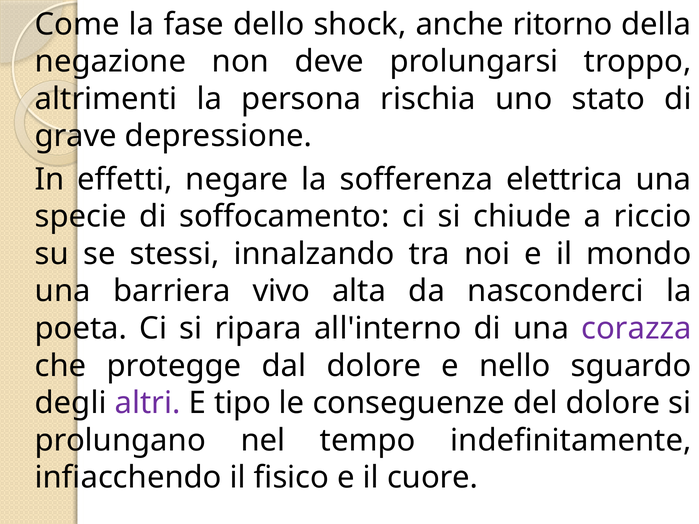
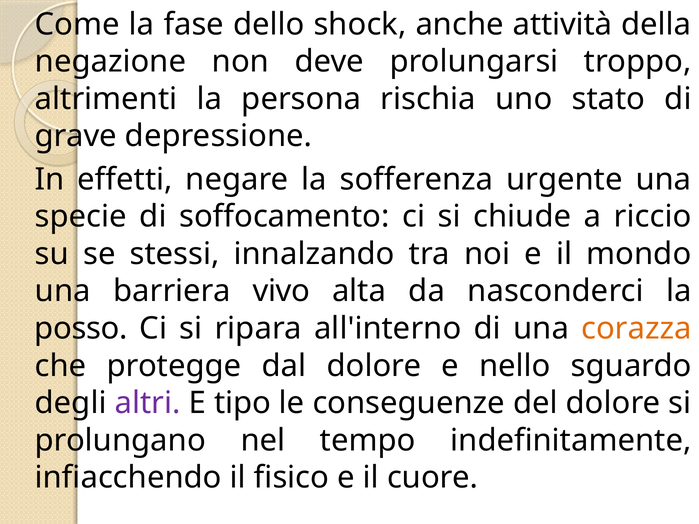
ritorno: ritorno -> attività
elettrica: elettrica -> urgente
poeta: poeta -> posso
corazza colour: purple -> orange
